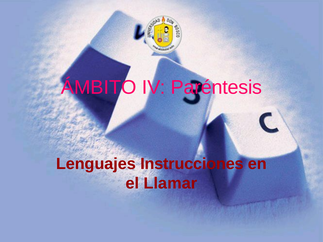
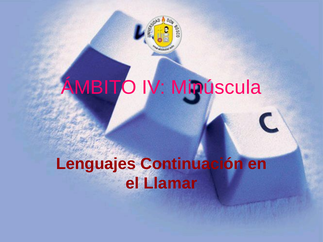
Paréntesis: Paréntesis -> Minúscula
Instrucciones: Instrucciones -> Continuación
